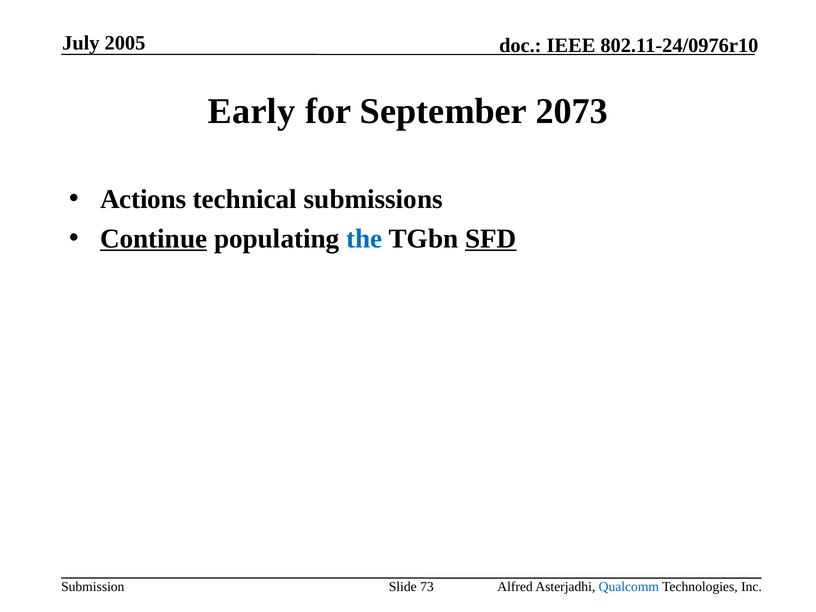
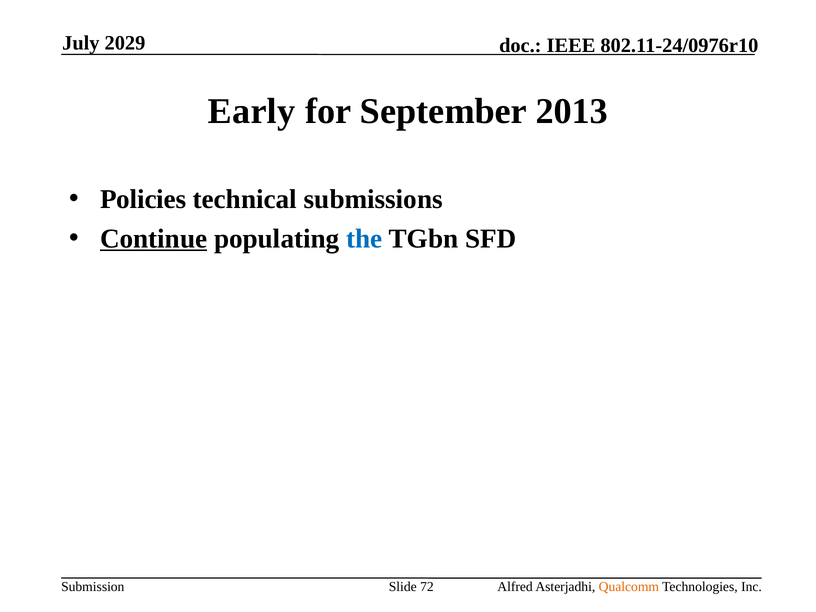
2005: 2005 -> 2029
2073: 2073 -> 2013
Actions: Actions -> Policies
SFD underline: present -> none
73: 73 -> 72
Qualcomm colour: blue -> orange
